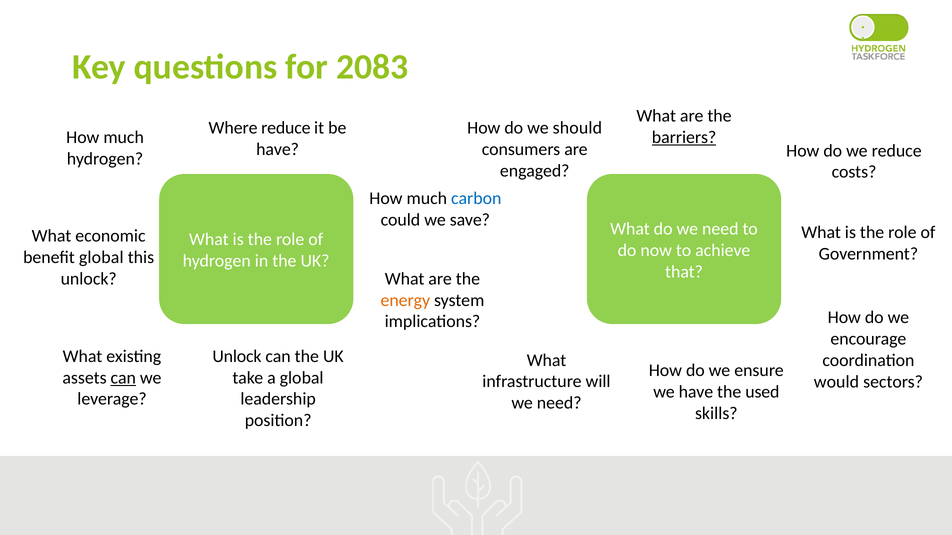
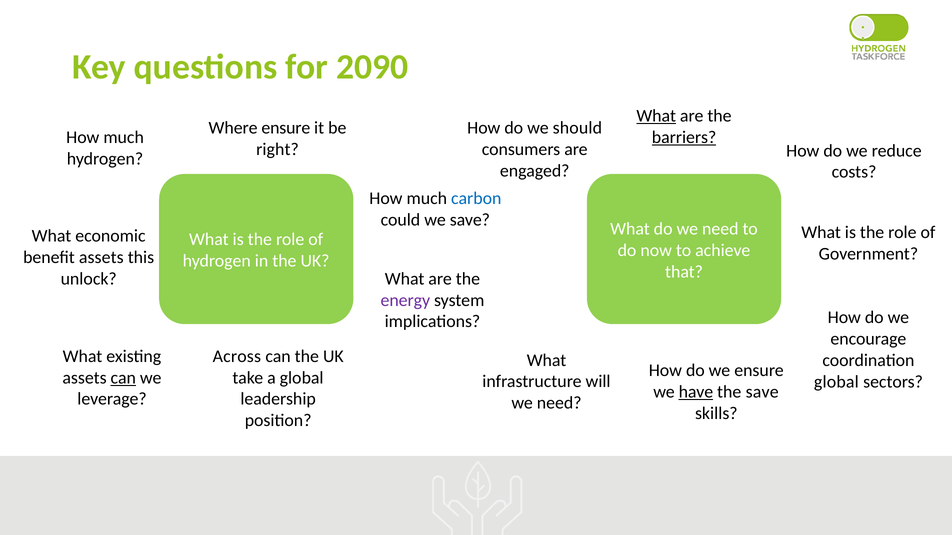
2083: 2083 -> 2090
What at (656, 116) underline: none -> present
Where reduce: reduce -> ensure
have at (278, 149): have -> right
benefit global: global -> assets
energy colour: orange -> purple
Unlock at (237, 357): Unlock -> Across
would at (836, 382): would -> global
have at (696, 392) underline: none -> present
the used: used -> save
